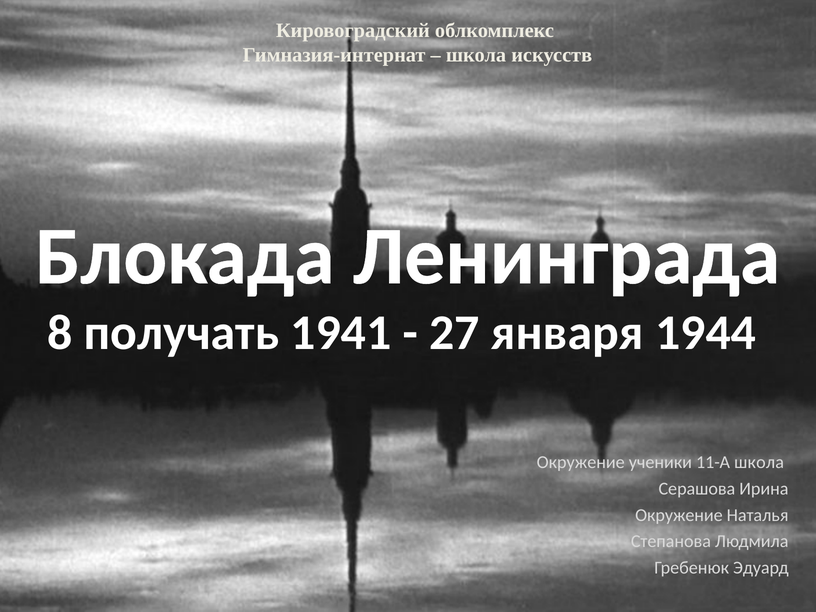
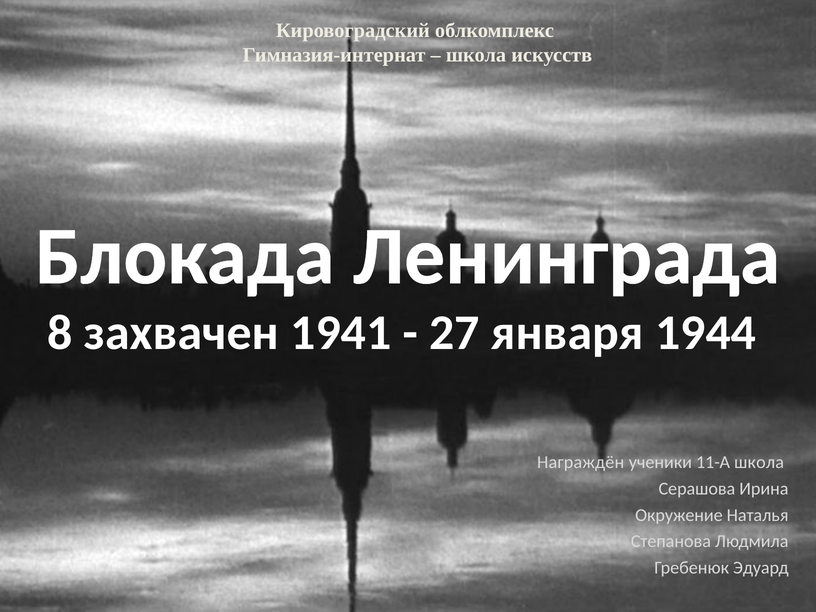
получать: получать -> захвачен
Окружение at (581, 462): Окружение -> Награждён
